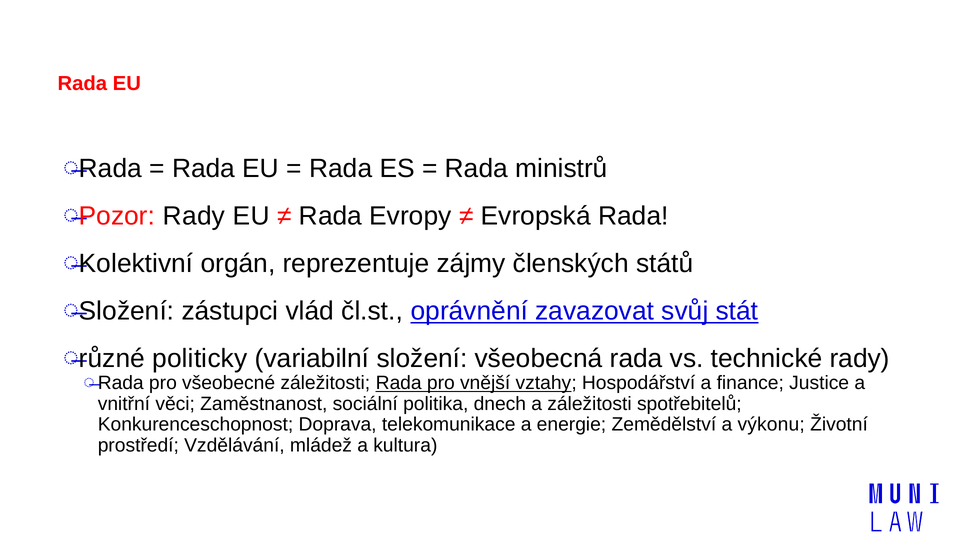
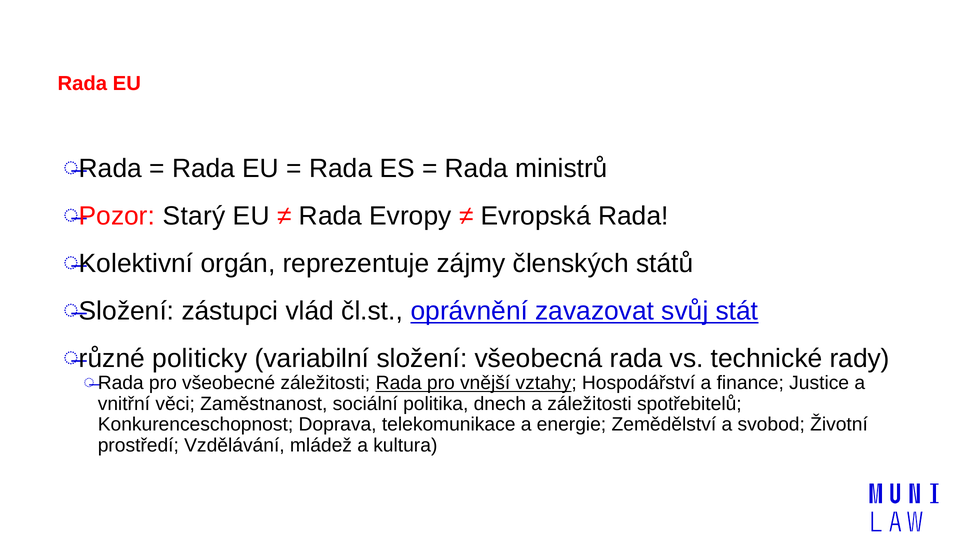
Pozor Rady: Rady -> Starý
výkonu: výkonu -> svobod
